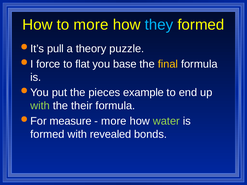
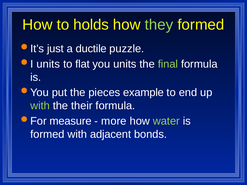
to more: more -> holds
they colour: light blue -> light green
pull: pull -> just
theory: theory -> ductile
I force: force -> units
you base: base -> units
final colour: yellow -> light green
revealed: revealed -> adjacent
